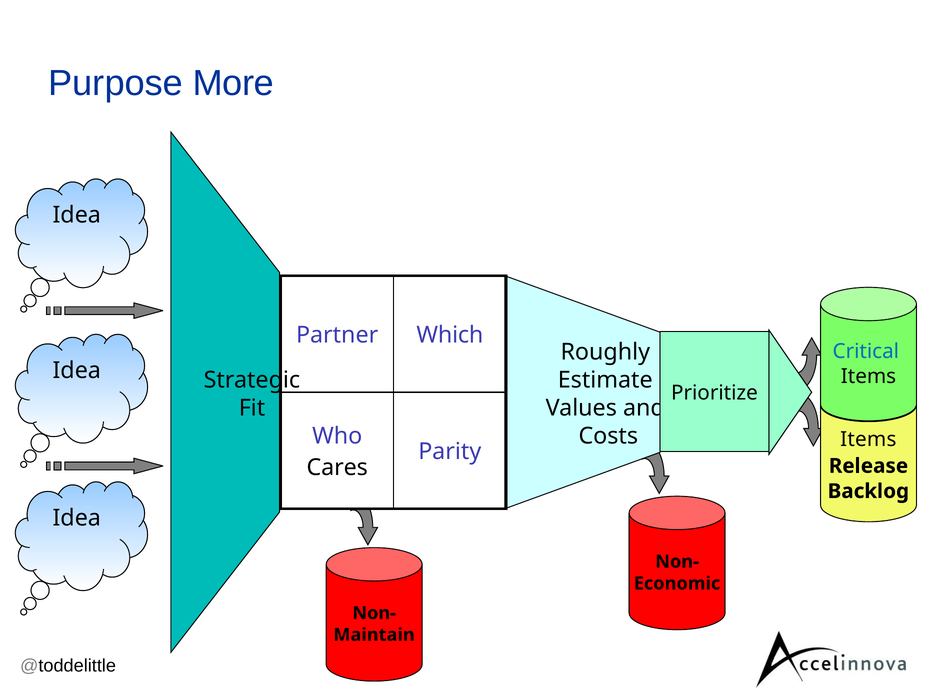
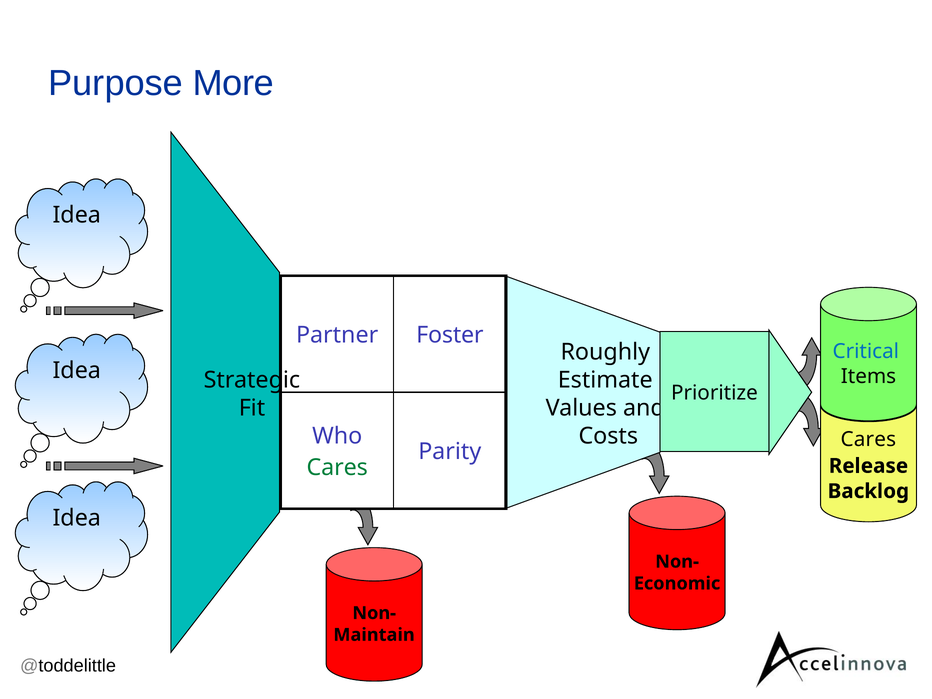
Which: Which -> Foster
Items at (868, 440): Items -> Cares
Cares at (337, 468) colour: black -> green
